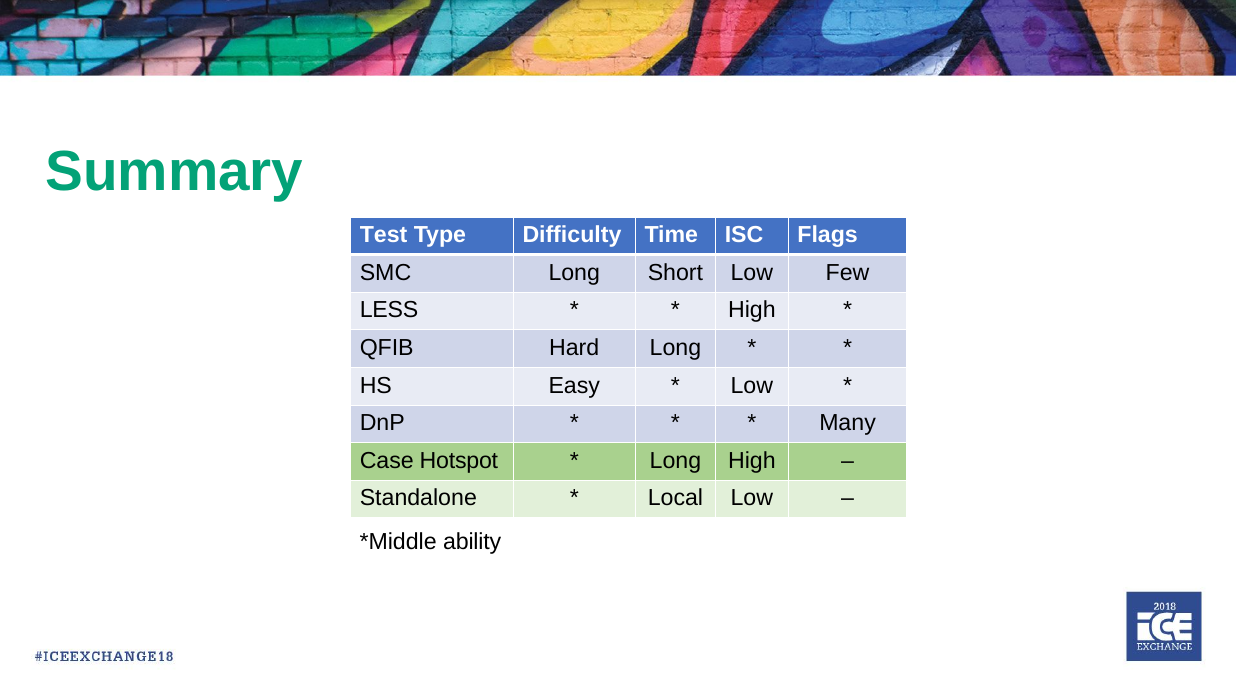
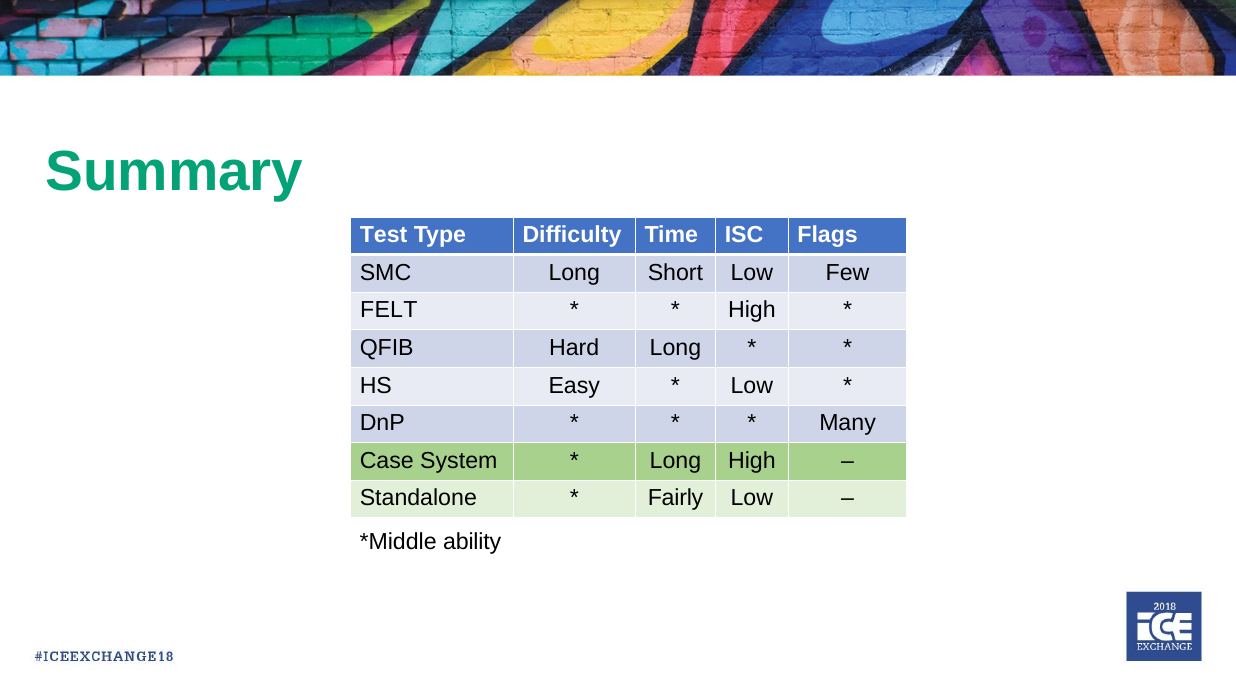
LESS: LESS -> FELT
Hotspot: Hotspot -> System
Local: Local -> Fairly
